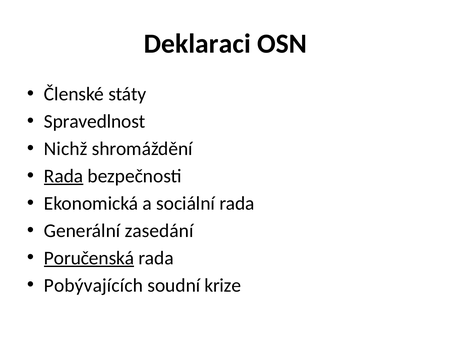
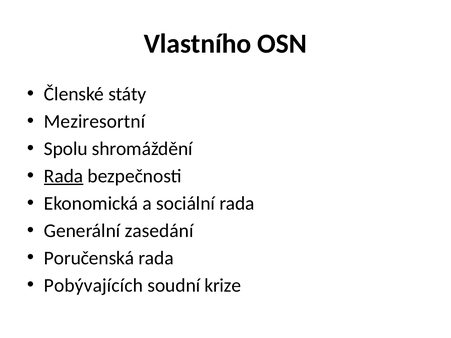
Deklaraci: Deklaraci -> Vlastního
Spravedlnost: Spravedlnost -> Meziresortní
Nichž: Nichž -> Spolu
Poručenská underline: present -> none
